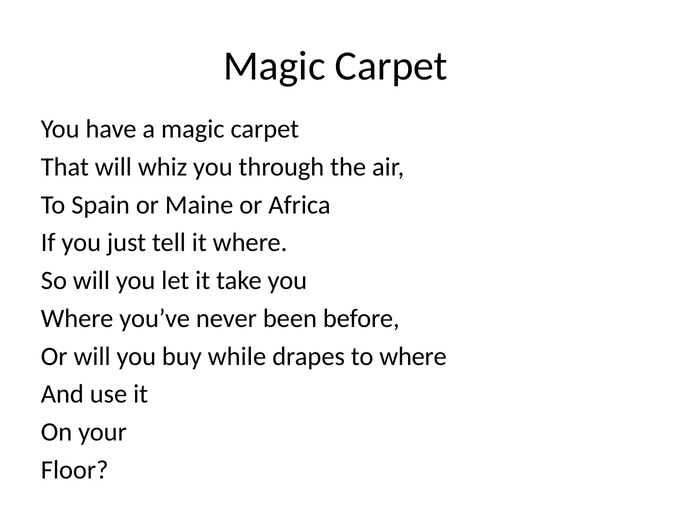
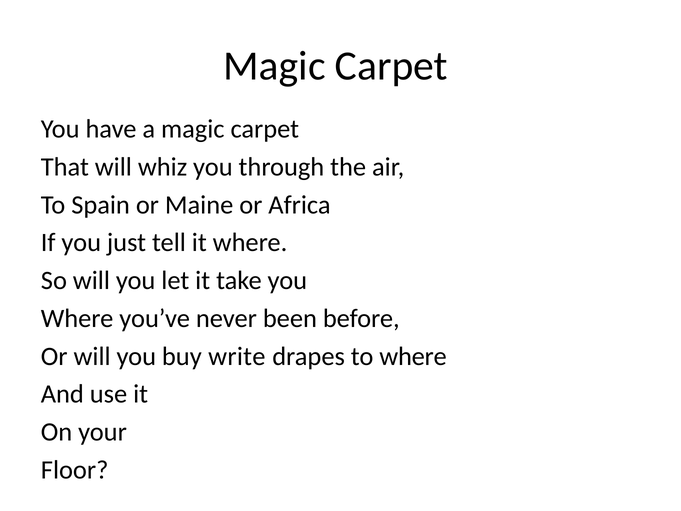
while: while -> write
